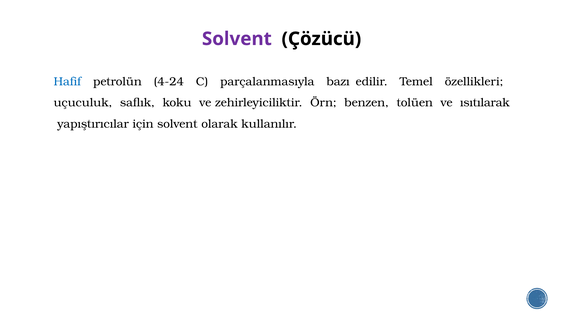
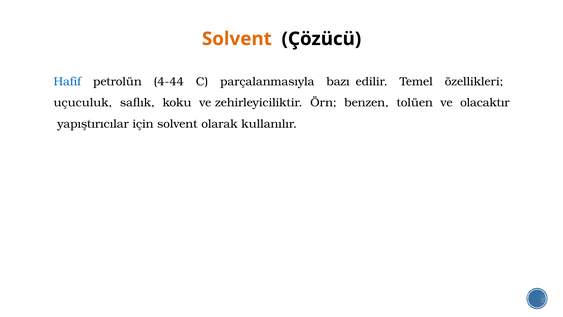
Solvent at (237, 39) colour: purple -> orange
4-24: 4-24 -> 4-44
ısıtılarak: ısıtılarak -> olacaktır
